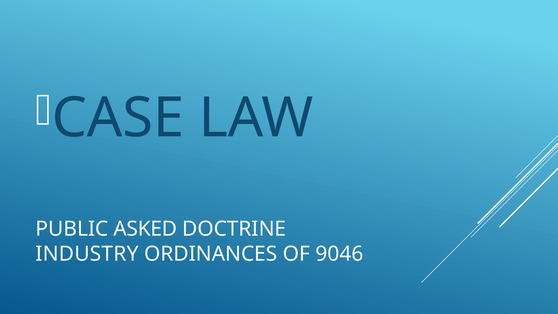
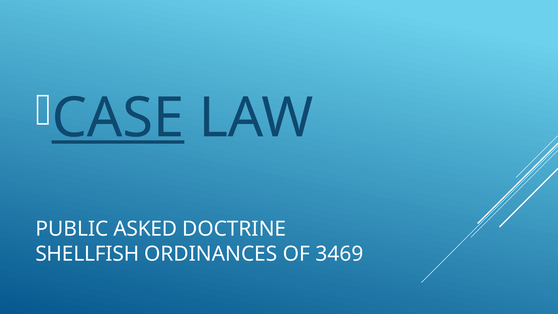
CASE underline: none -> present
INDUSTRY: INDUSTRY -> SHELLFISH
9046: 9046 -> 3469
